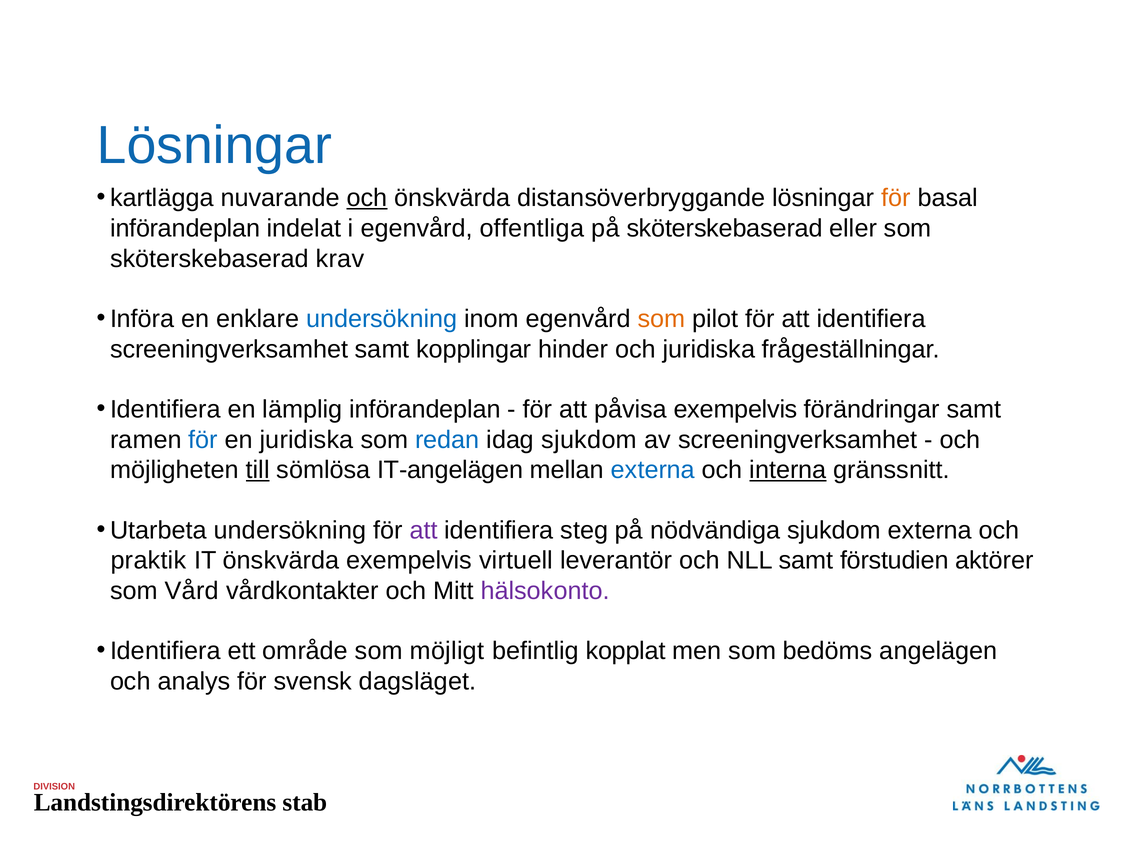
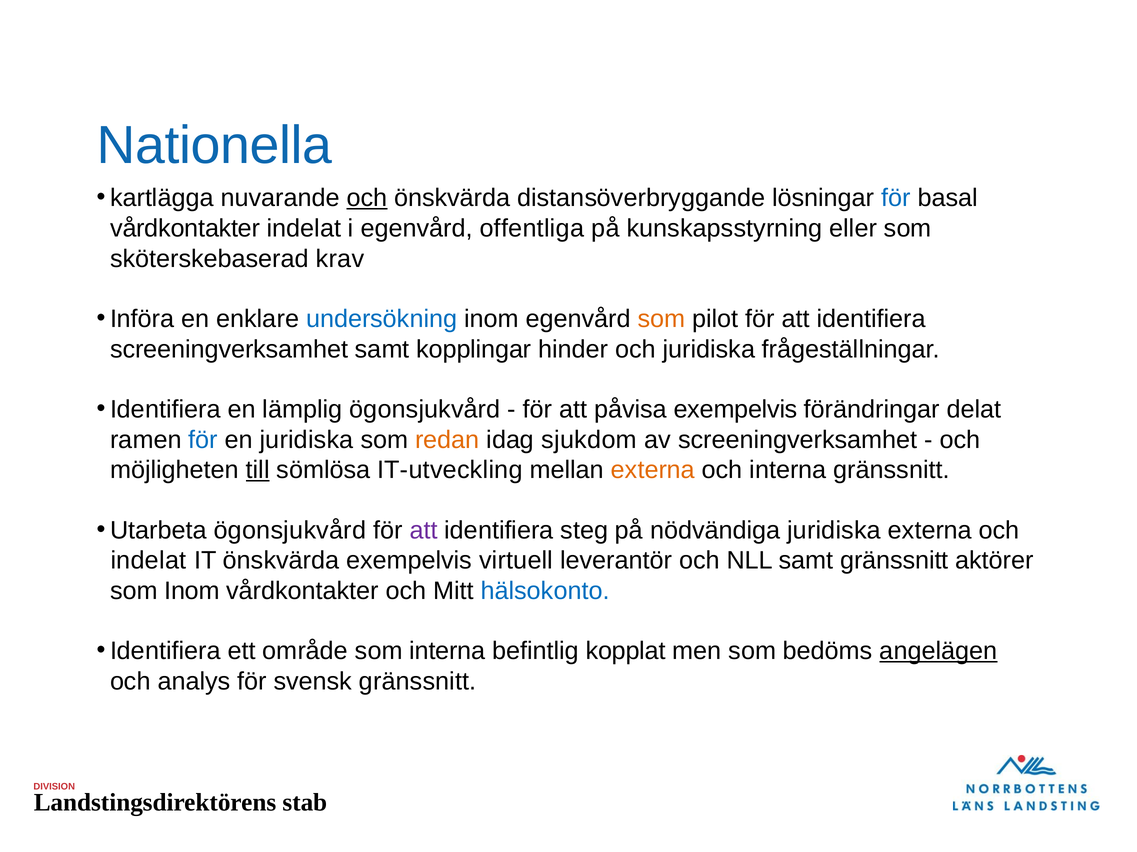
Lösningar at (214, 146): Lösningar -> Nationella
för at (896, 198) colour: orange -> blue
införandeplan at (185, 229): införandeplan -> vårdkontakter
på sköterskebaserad: sköterskebaserad -> kunskapsstyrning
lämplig införandeplan: införandeplan -> ögonsjukvård
förändringar samt: samt -> delat
redan colour: blue -> orange
IT-angelägen: IT-angelägen -> IT-utveckling
externa at (653, 470) colour: blue -> orange
interna at (788, 470) underline: present -> none
Utarbeta undersökning: undersökning -> ögonsjukvård
nödvändiga sjukdom: sjukdom -> juridiska
praktik at (148, 561): praktik -> indelat
samt förstudien: förstudien -> gränssnitt
som Vård: Vård -> Inom
hälsokonto colour: purple -> blue
som möjligt: möjligt -> interna
angelägen underline: none -> present
svensk dagsläget: dagsläget -> gränssnitt
